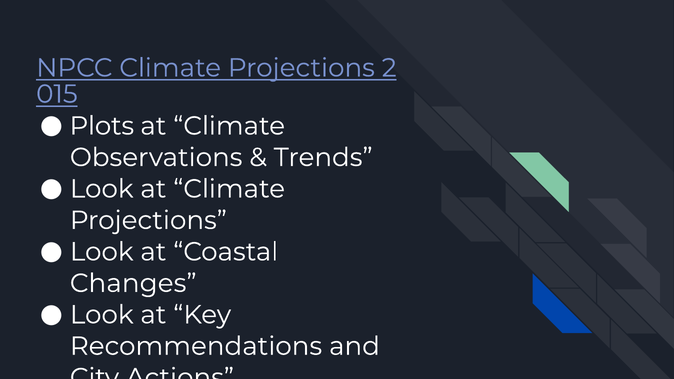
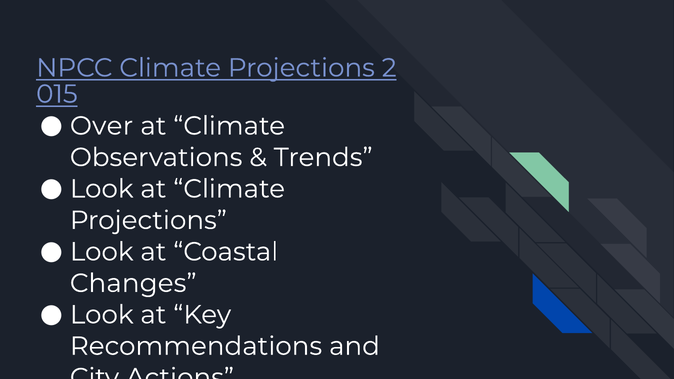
Plots: Plots -> Over
